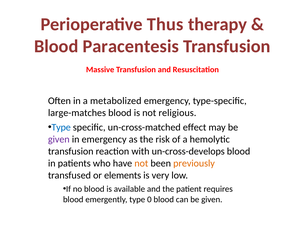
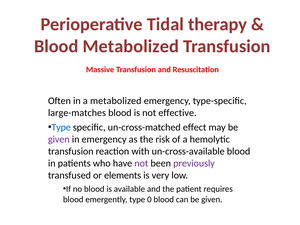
Thus: Thus -> Tidal
Blood Paracentesis: Paracentesis -> Metabolized
religious: religious -> effective
un-cross-develops: un-cross-develops -> un-cross-available
not at (141, 163) colour: orange -> purple
previously colour: orange -> purple
